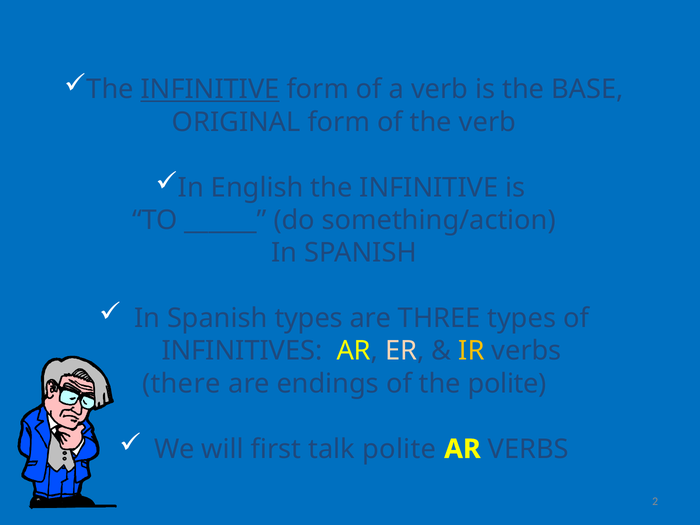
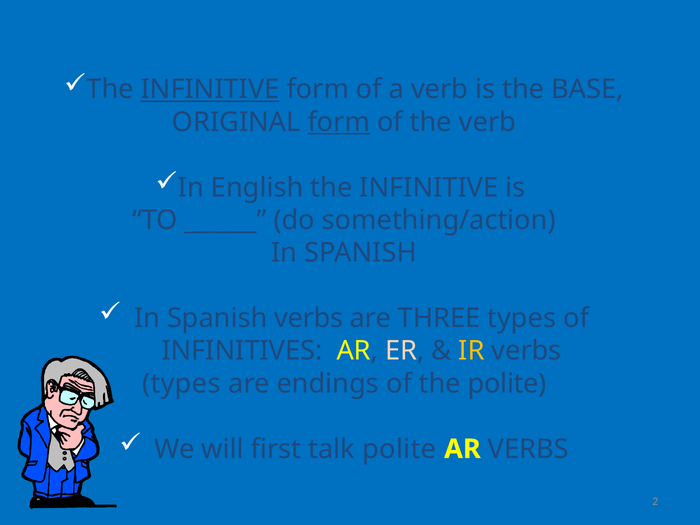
form at (339, 122) underline: none -> present
Spanish types: types -> verbs
there at (181, 384): there -> types
